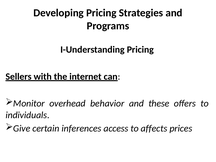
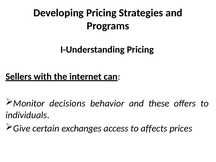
overhead: overhead -> decisions
inferences: inferences -> exchanges
